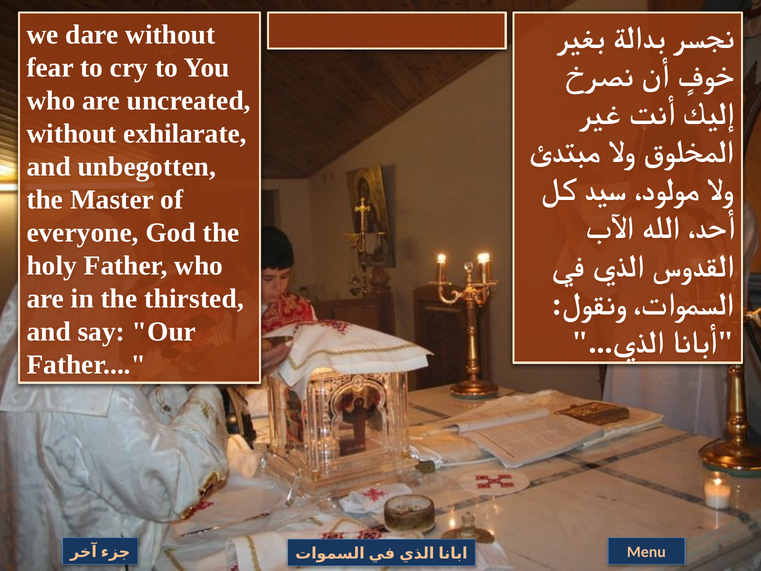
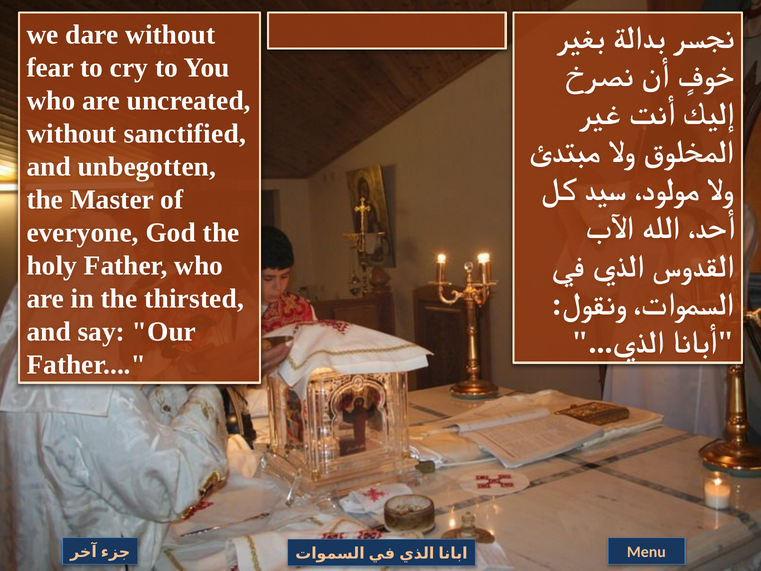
exhilarate: exhilarate -> sanctified
